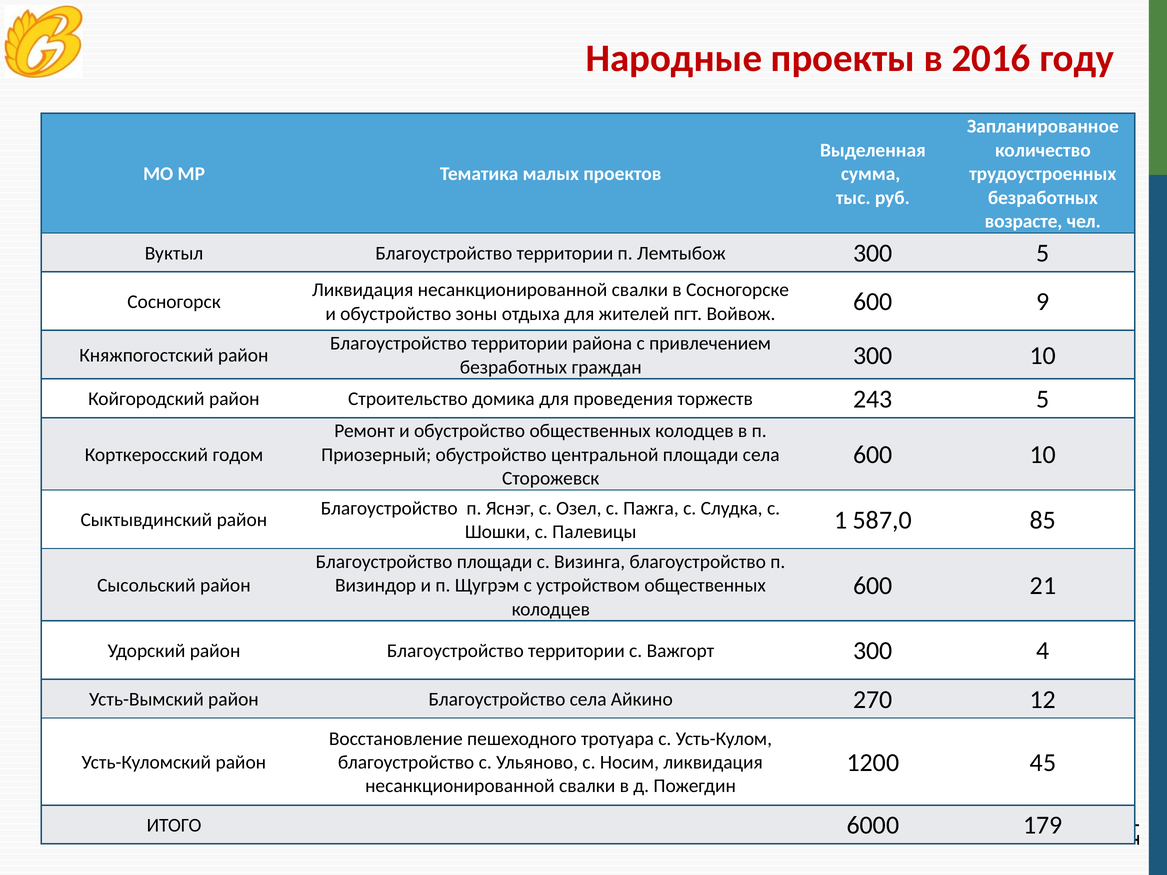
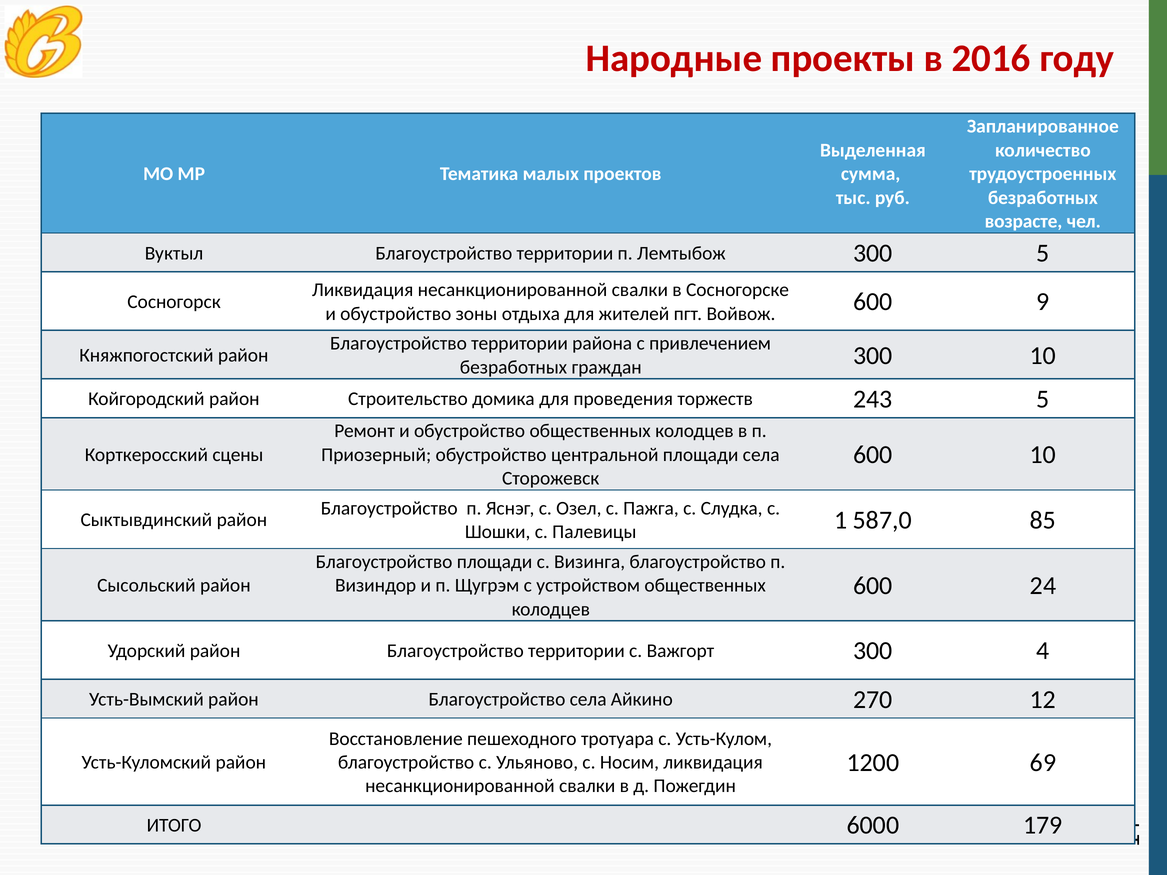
годом: годом -> сцены
21: 21 -> 24
45: 45 -> 69
